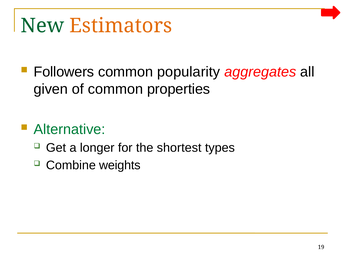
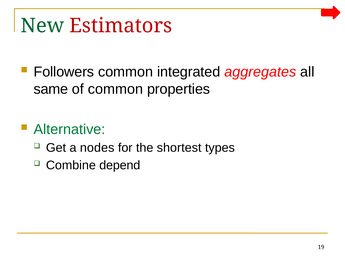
Estimators colour: orange -> red
popularity: popularity -> integrated
given: given -> same
longer: longer -> nodes
weights: weights -> depend
